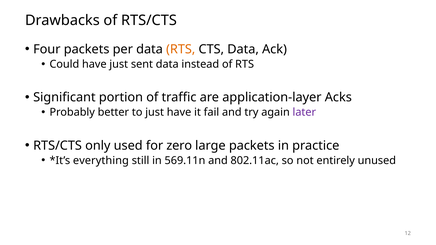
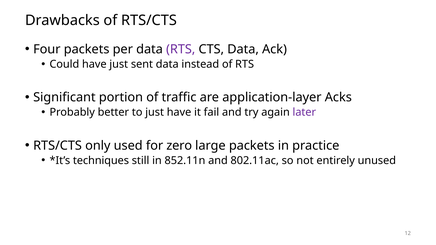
RTS at (181, 49) colour: orange -> purple
everything: everything -> techniques
569.11n: 569.11n -> 852.11n
